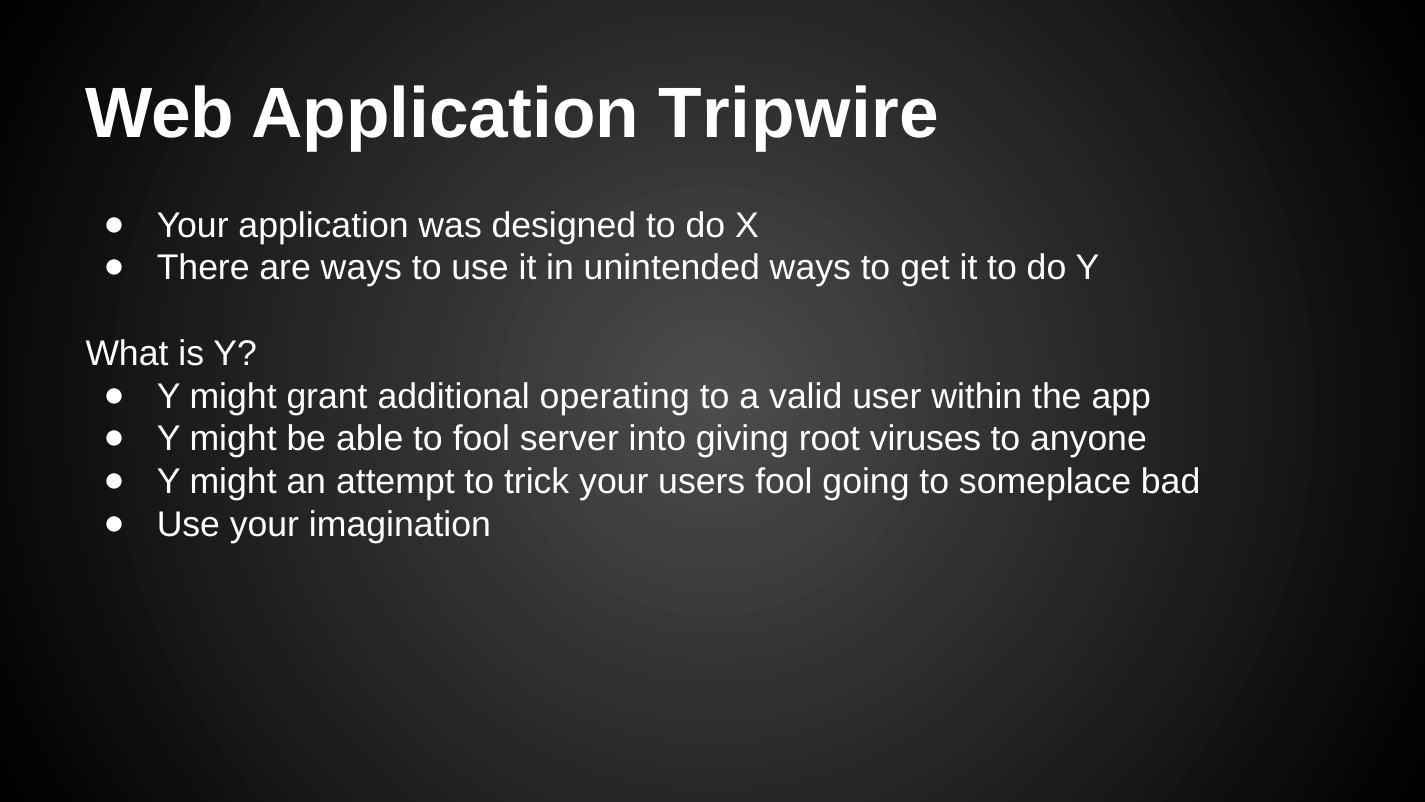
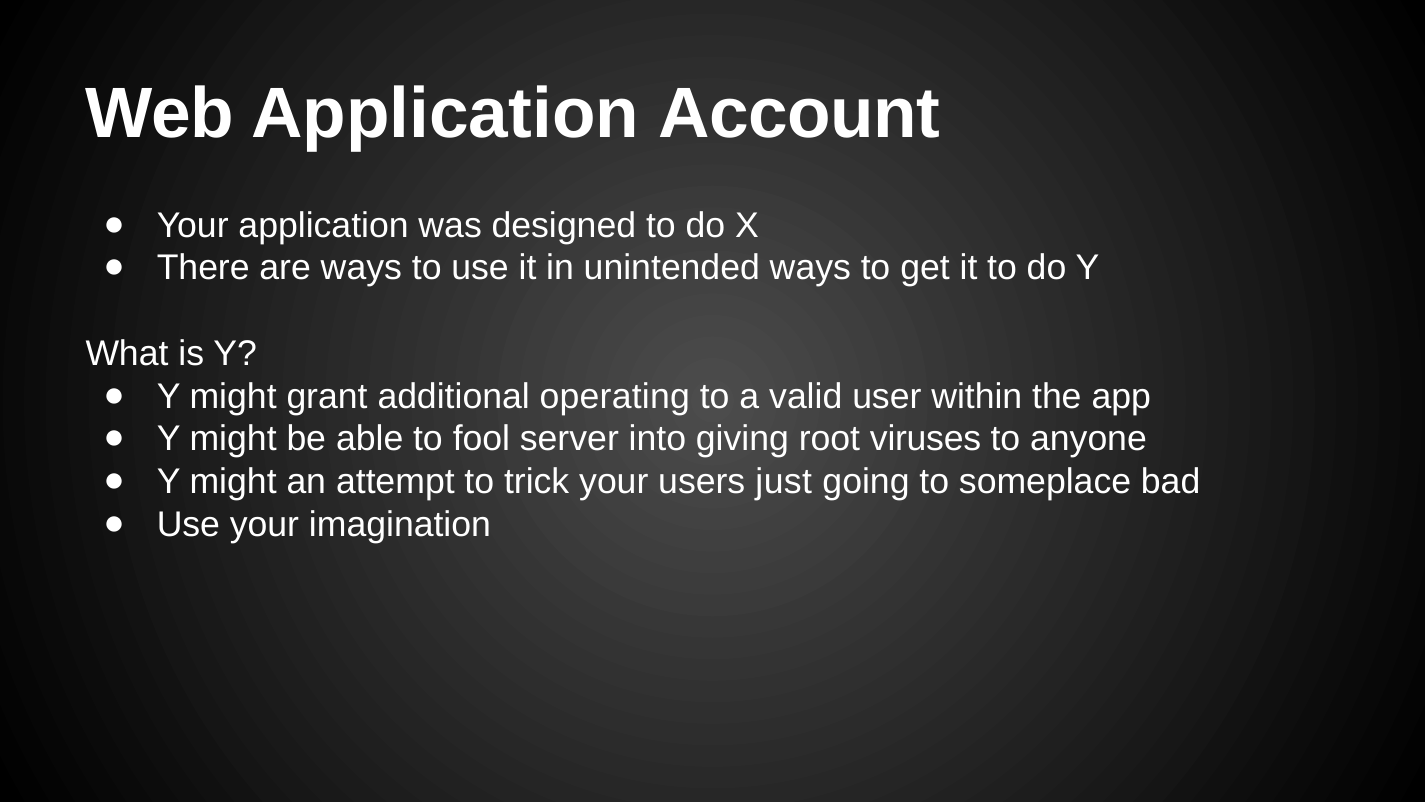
Tripwire: Tripwire -> Account
users fool: fool -> just
